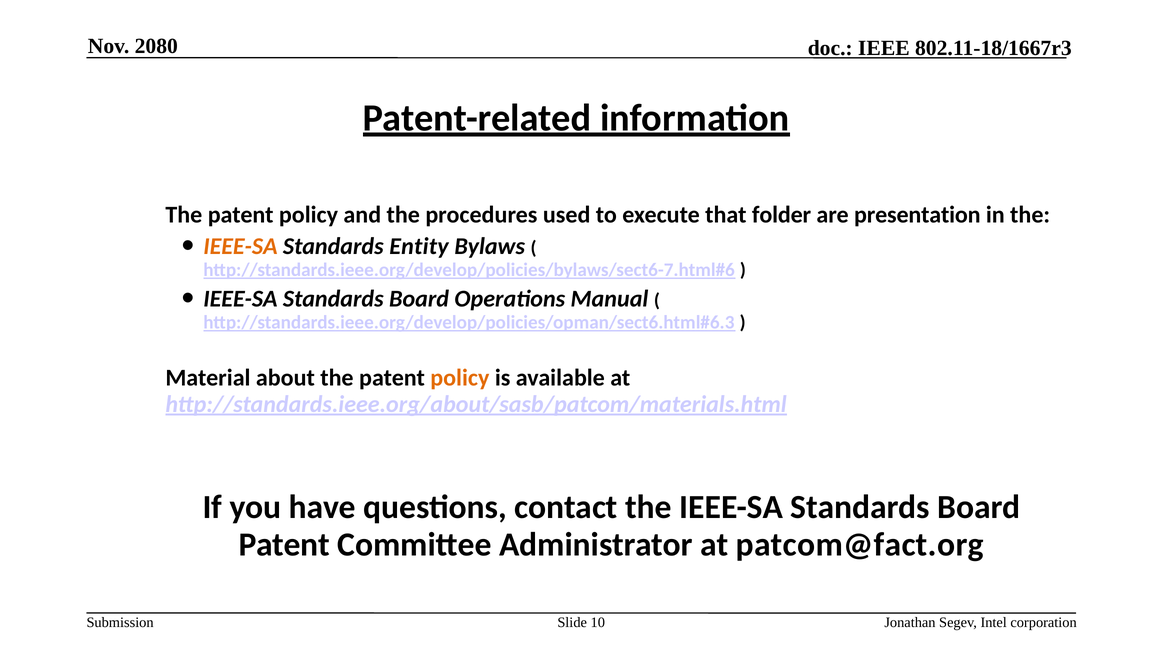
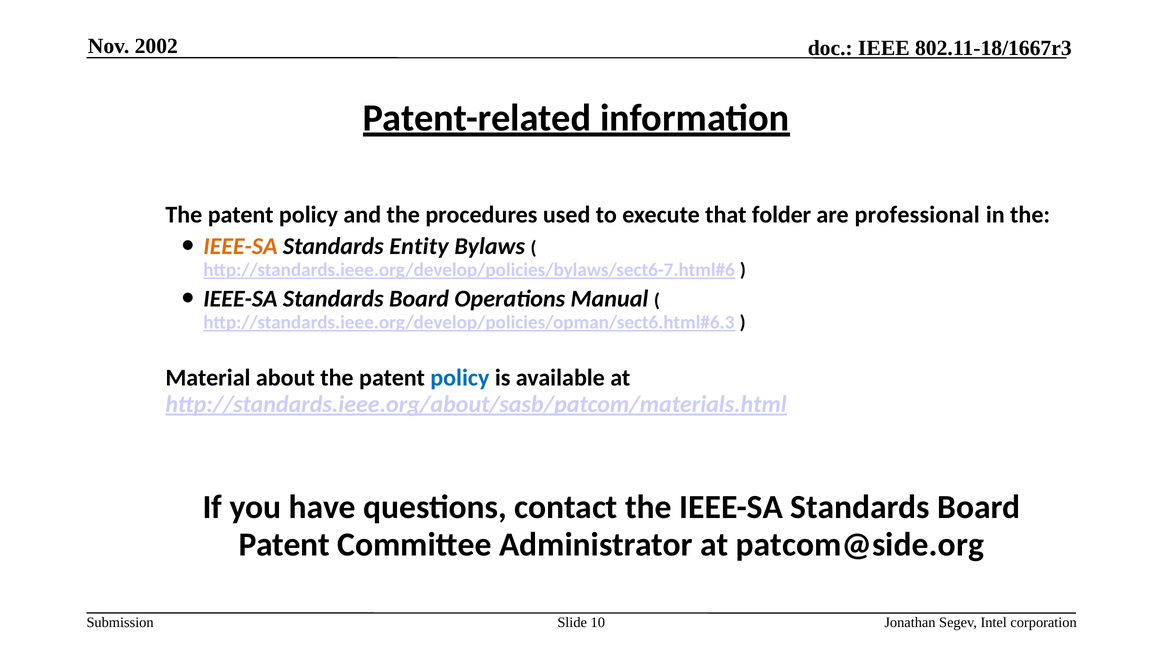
2080: 2080 -> 2002
presentation: presentation -> professional
policy at (460, 377) colour: orange -> blue
patcom@fact.org: patcom@fact.org -> patcom@side.org
